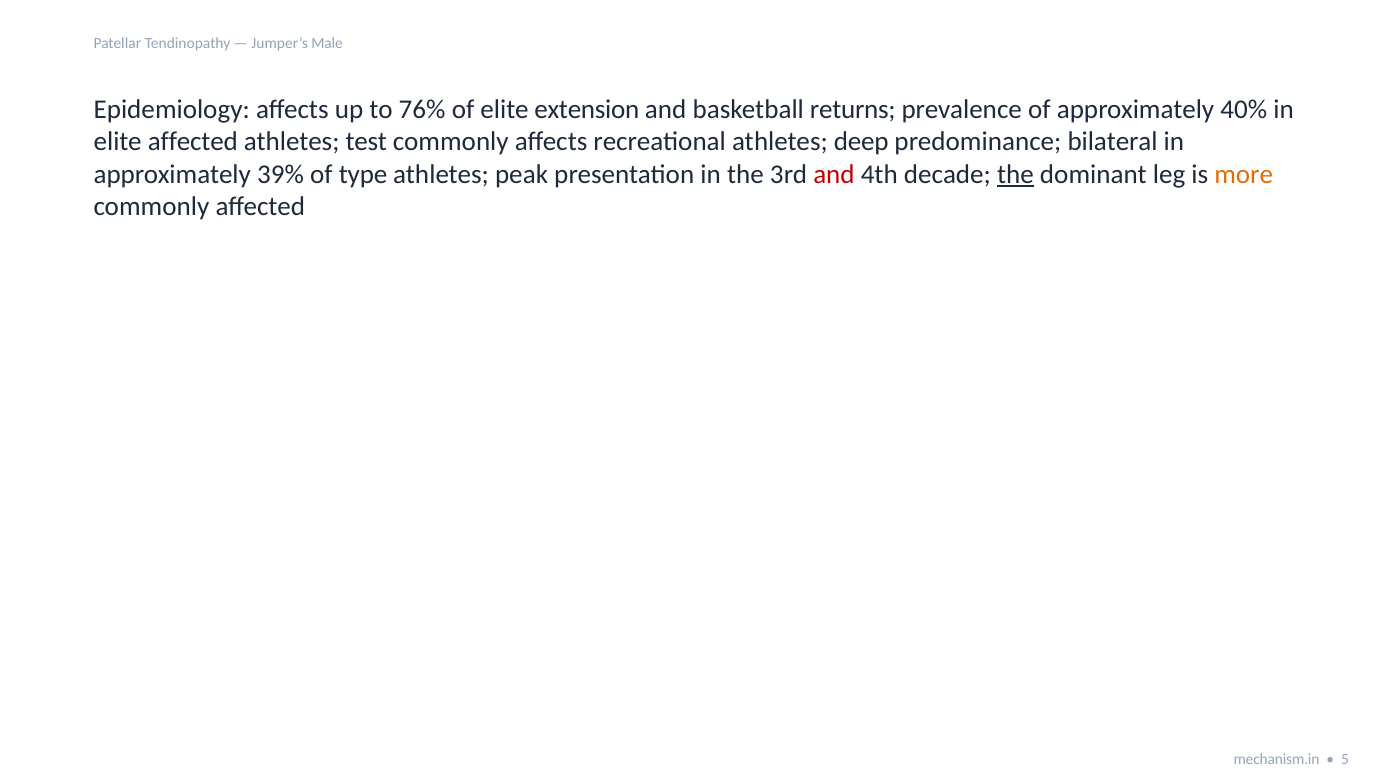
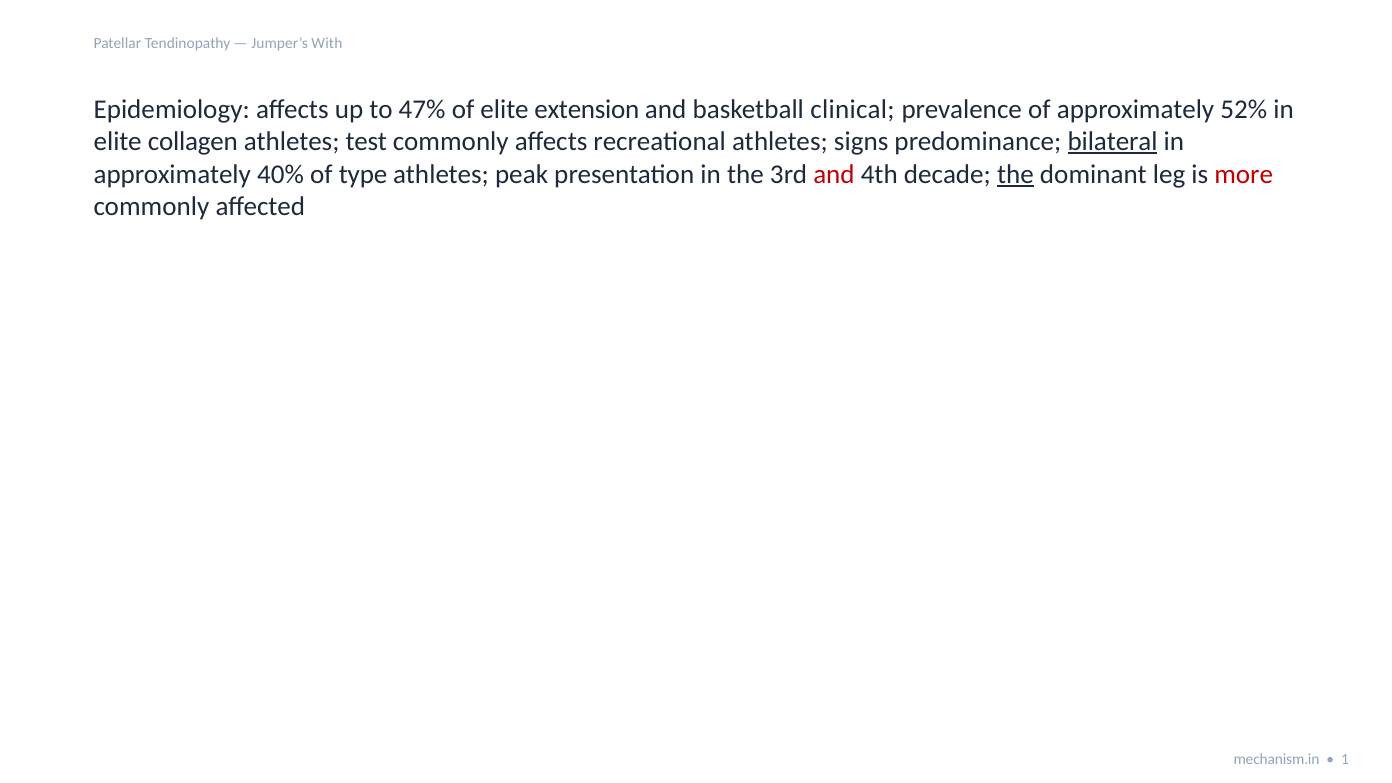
Male: Male -> With
76%: 76% -> 47%
returns: returns -> clinical
40%: 40% -> 52%
elite affected: affected -> collagen
deep: deep -> signs
bilateral underline: none -> present
39%: 39% -> 40%
more colour: orange -> red
5: 5 -> 1
